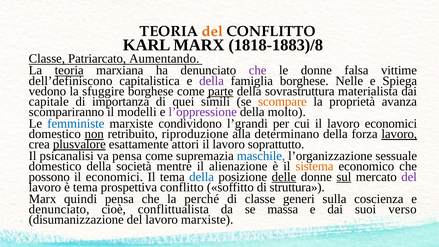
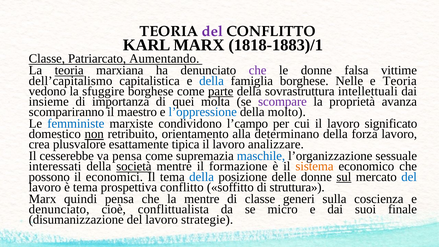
del at (212, 31) colour: orange -> purple
1818-1883)/8: 1818-1883)/8 -> 1818-1883)/1
dell’definiscono: dell’definiscono -> dell’capitalismo
della at (212, 81) colour: purple -> blue
e Spiega: Spiega -> Teoria
materialista: materialista -> intellettuali
capitale: capitale -> insieme
simili: simili -> molta
scompare colour: orange -> purple
modelli: modelli -> maestro
l’oppressione colour: purple -> blue
l’grandi: l’grandi -> l’campo
lavoro economici: economici -> significato
riproduzione: riproduzione -> orientamento
lavoro at (399, 134) underline: present -> none
plusvalore underline: present -> none
attori: attori -> tipica
soprattutto: soprattutto -> analizzare
psicanalisi: psicanalisi -> cesserebbe
domestico at (55, 166): domestico -> interessati
società underline: none -> present
alienazione: alienazione -> formazione
delle underline: present -> none
del at (409, 177) colour: purple -> blue
la perché: perché -> mentre
massa: massa -> micro
verso: verso -> finale
lavoro marxiste: marxiste -> strategie
